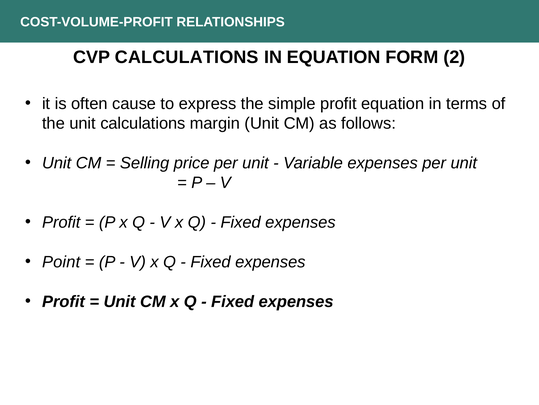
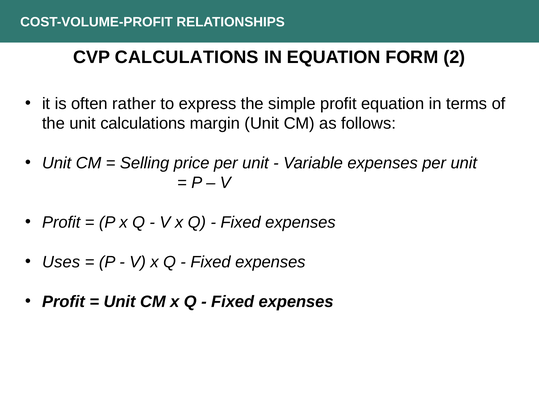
cause: cause -> rather
Point: Point -> Uses
